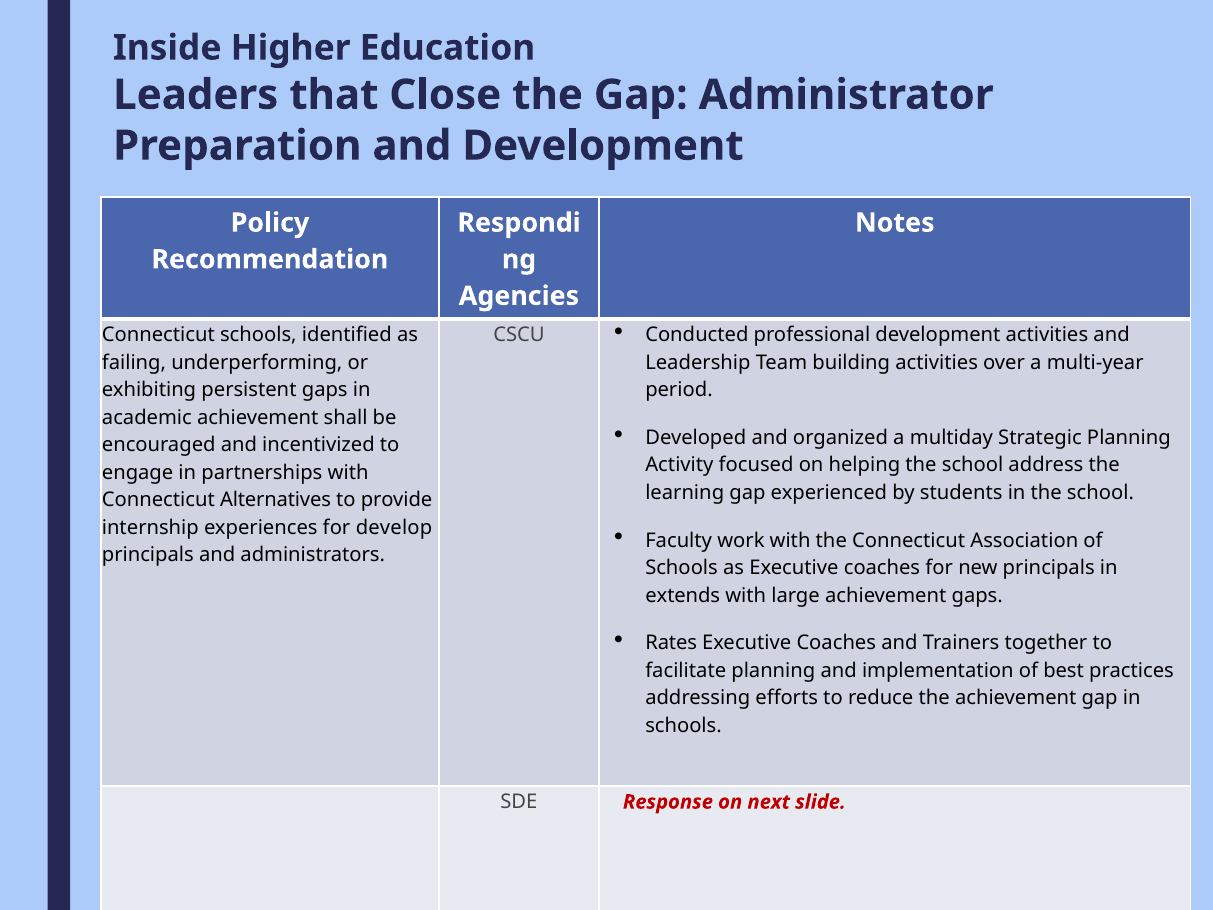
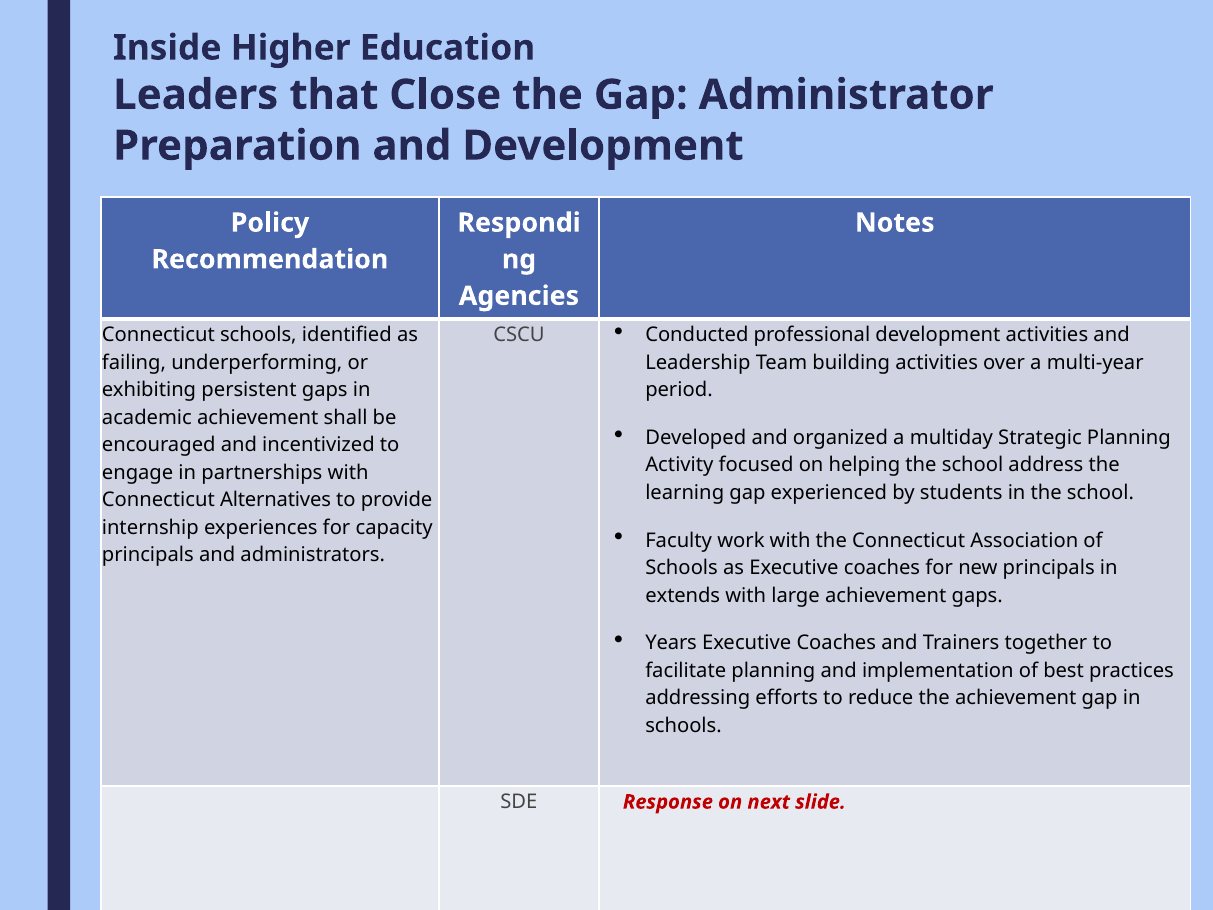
develop: develop -> capacity
Rates: Rates -> Years
